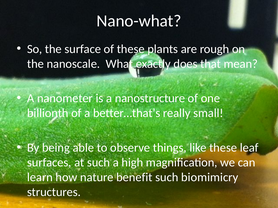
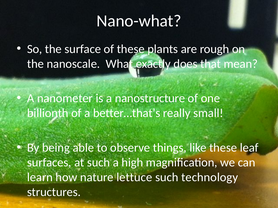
benefit: benefit -> lettuce
biomimicry: biomimicry -> technology
